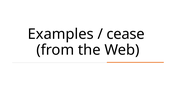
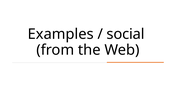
cease: cease -> social
